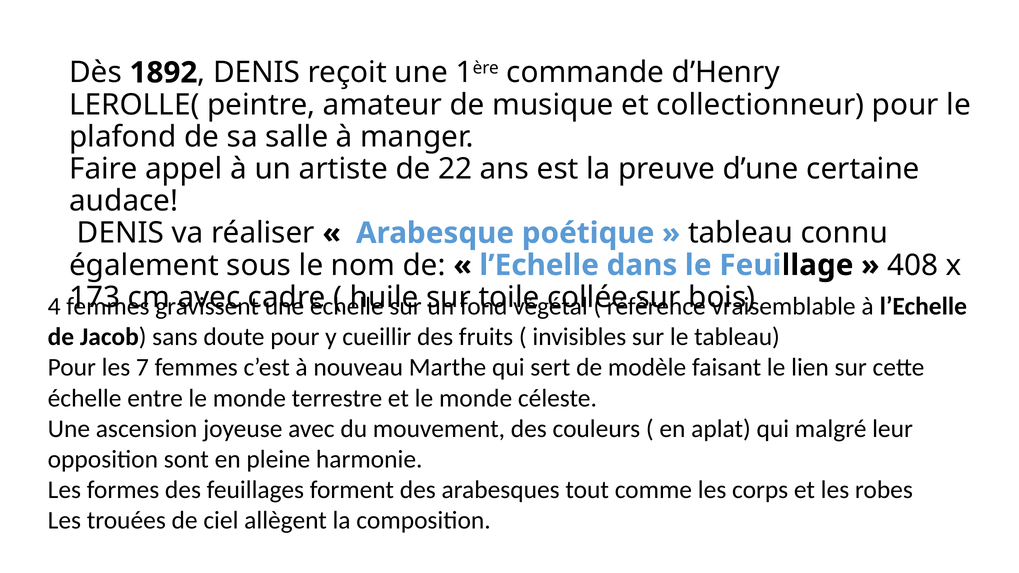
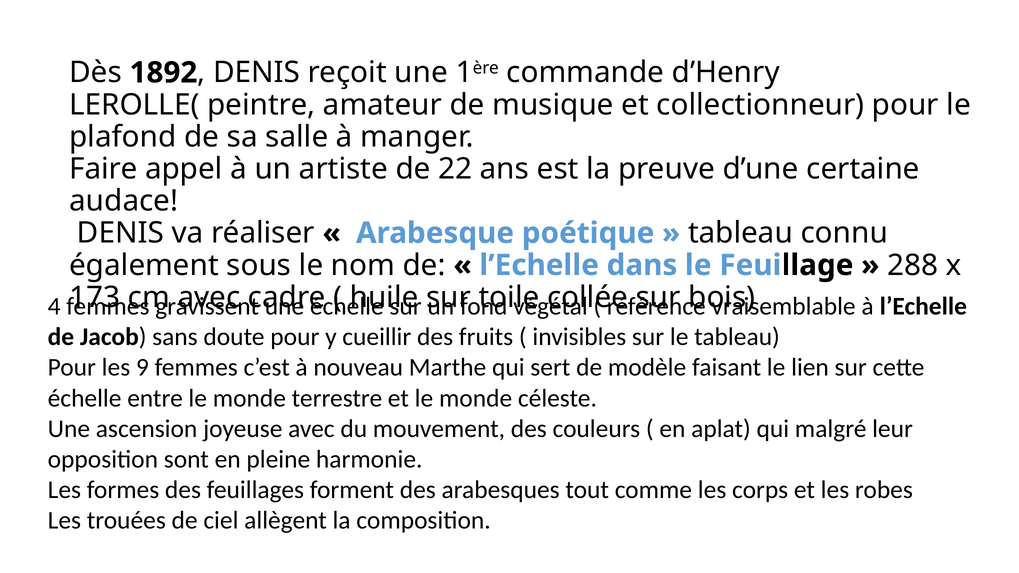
408: 408 -> 288
7: 7 -> 9
